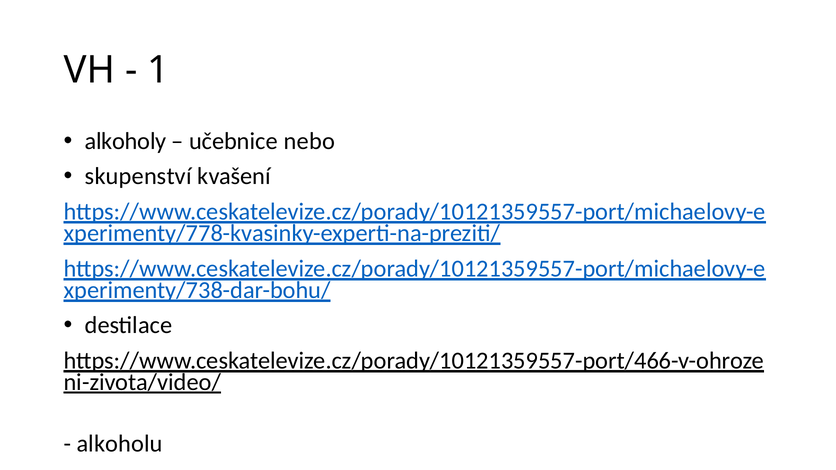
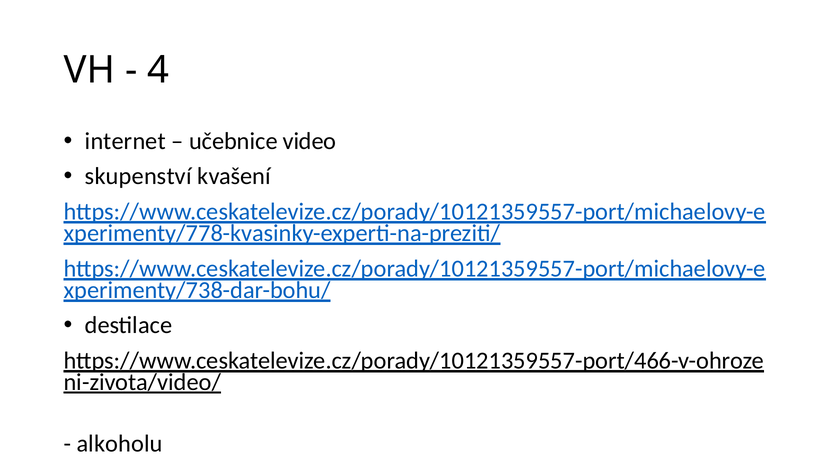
1: 1 -> 4
alkoholy: alkoholy -> internet
nebo: nebo -> video
